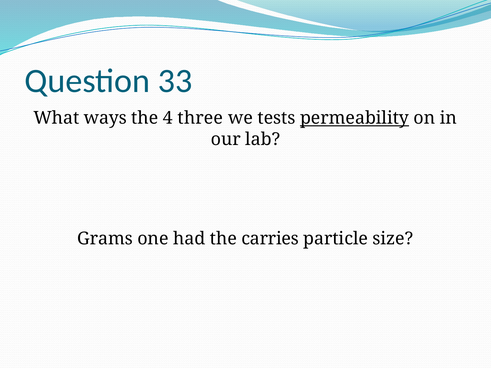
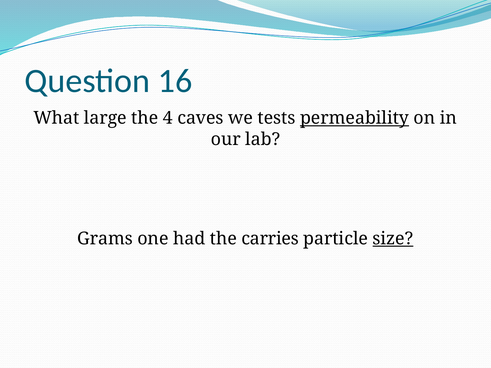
33: 33 -> 16
ways: ways -> large
three: three -> caves
size underline: none -> present
